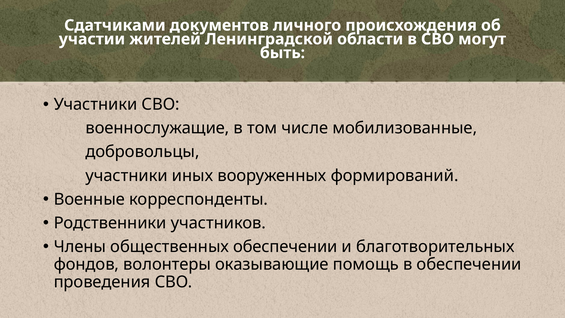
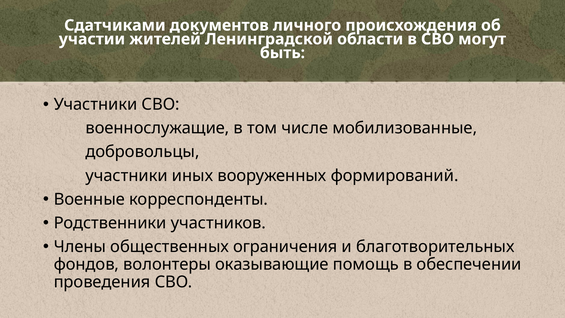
общественных обеспечении: обеспечении -> ограничения
